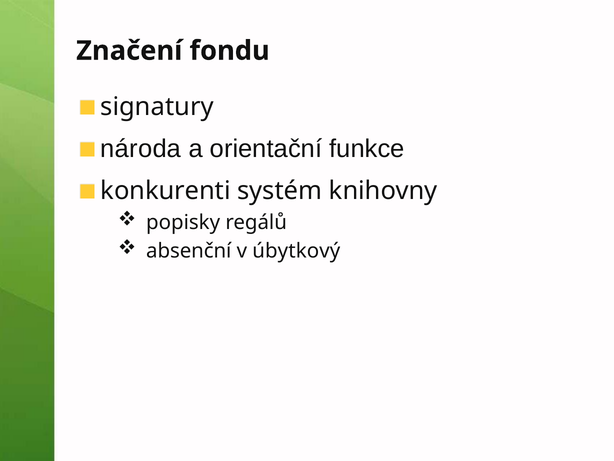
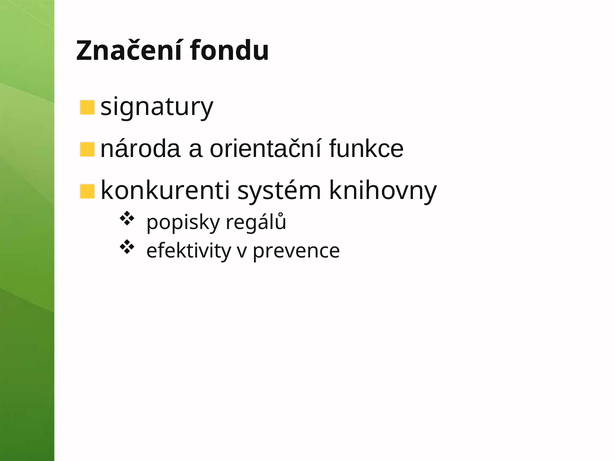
absenční: absenční -> efektivity
úbytkový: úbytkový -> prevence
